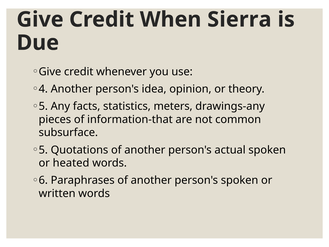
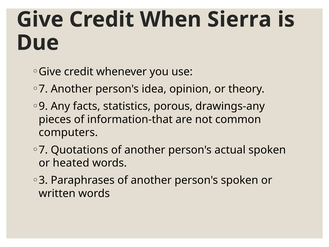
4 at (43, 89): 4 -> 7
5 at (43, 106): 5 -> 9
meters: meters -> porous
subsurface: subsurface -> computers
5 at (43, 150): 5 -> 7
6: 6 -> 3
